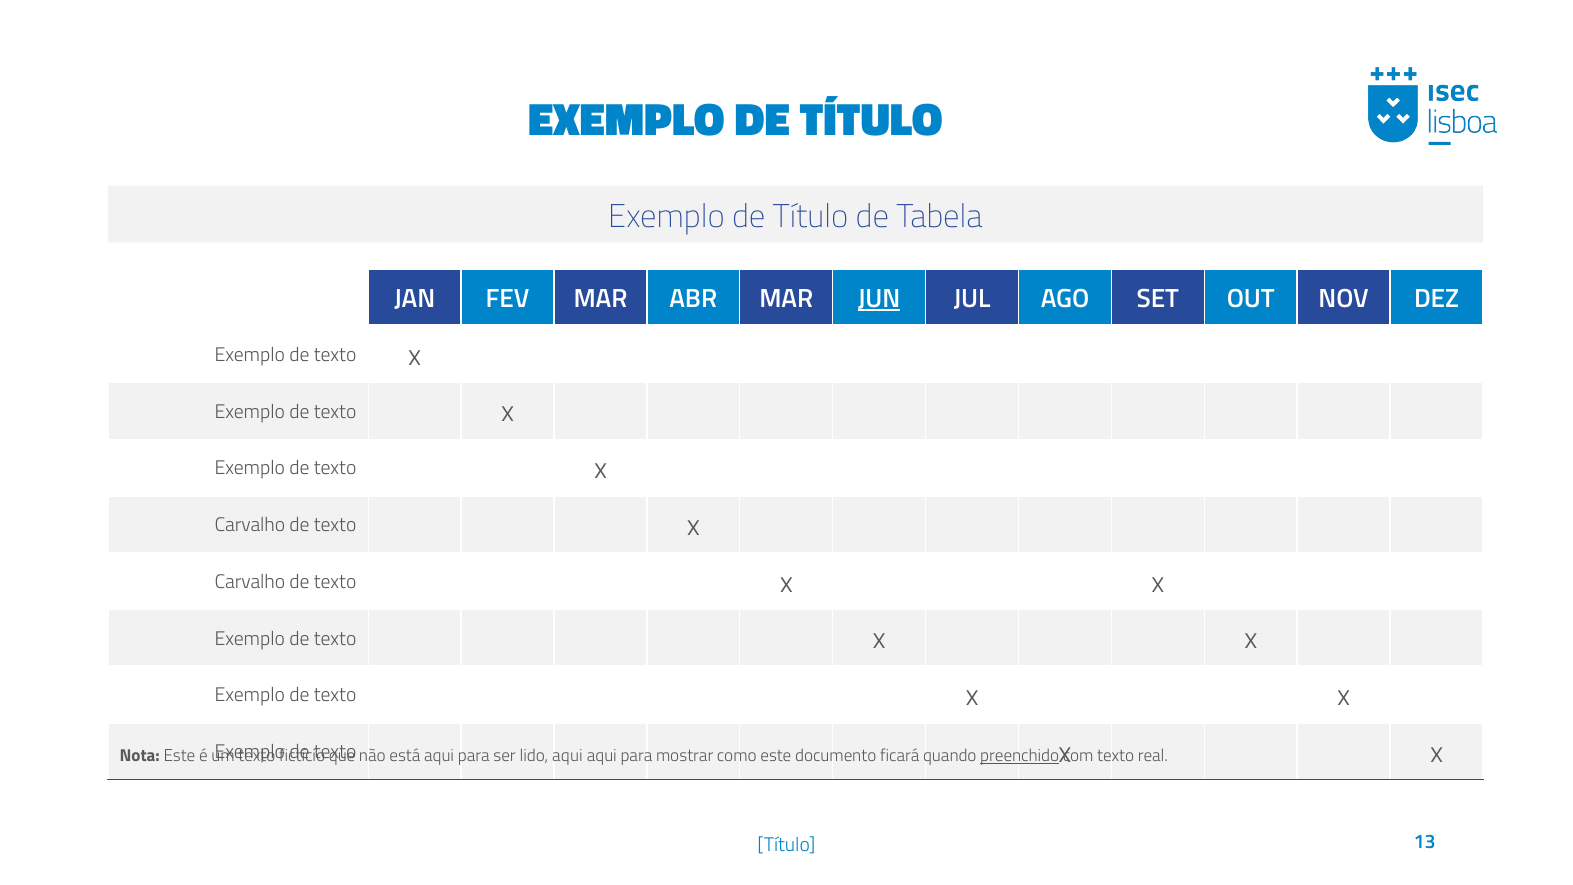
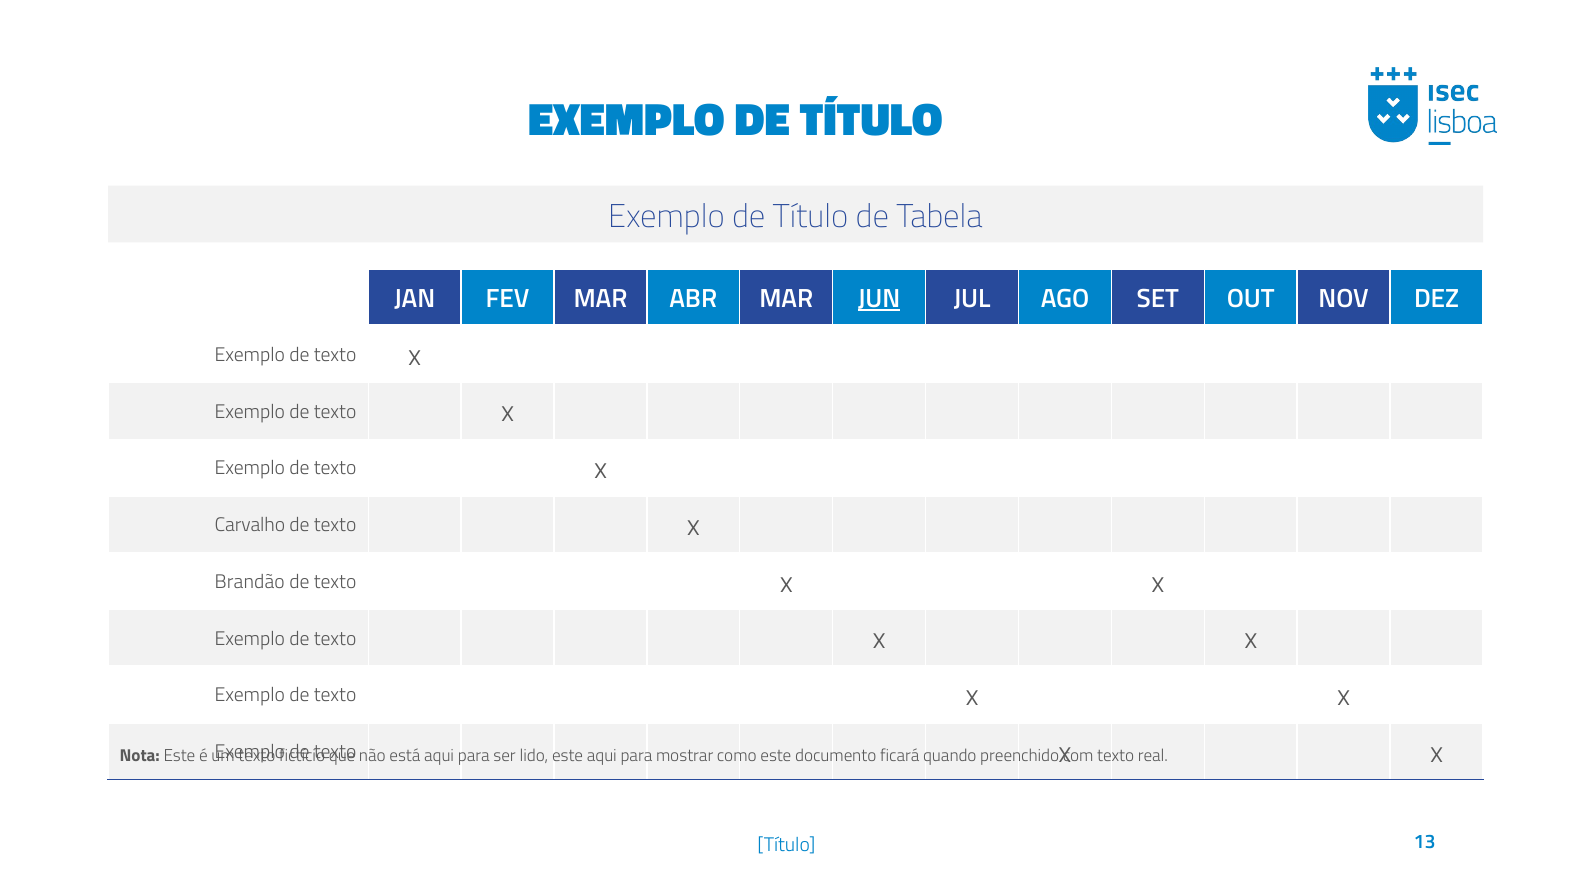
Carvalho at (250, 582): Carvalho -> Brandão
lido aqui: aqui -> este
preenchido underline: present -> none
